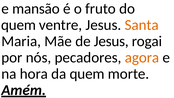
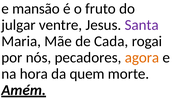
quem at (19, 25): quem -> julgar
Santa colour: orange -> purple
de Jesus: Jesus -> Cada
